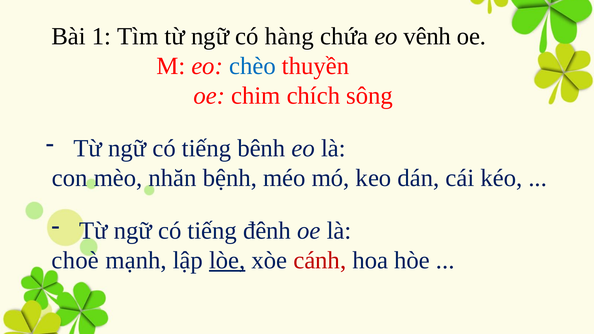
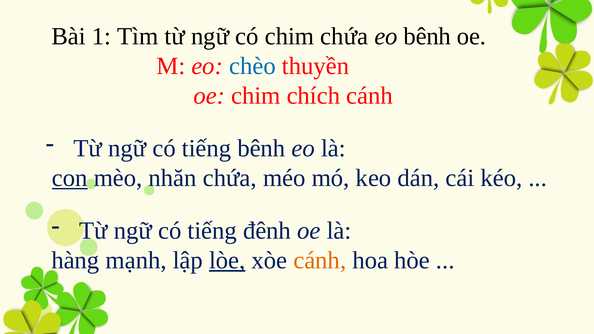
có hàng: hàng -> chim
eo vênh: vênh -> bênh
chích sông: sông -> cánh
con underline: none -> present
nhăn bệnh: bệnh -> chứa
choè: choè -> hàng
cánh at (320, 260) colour: red -> orange
